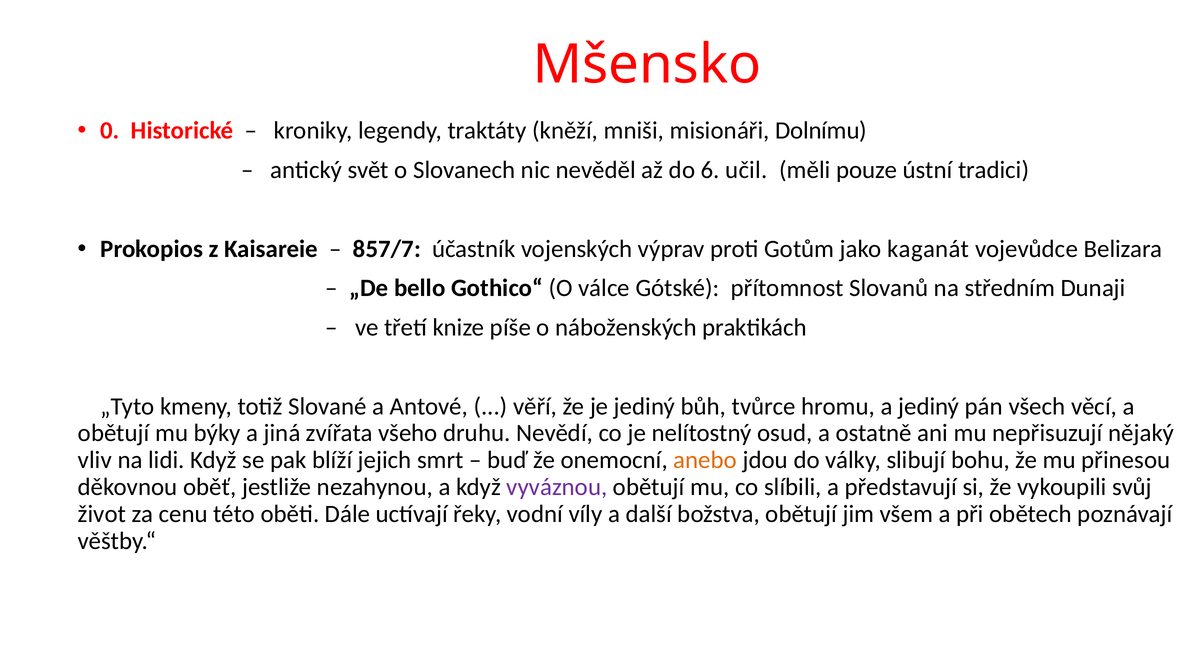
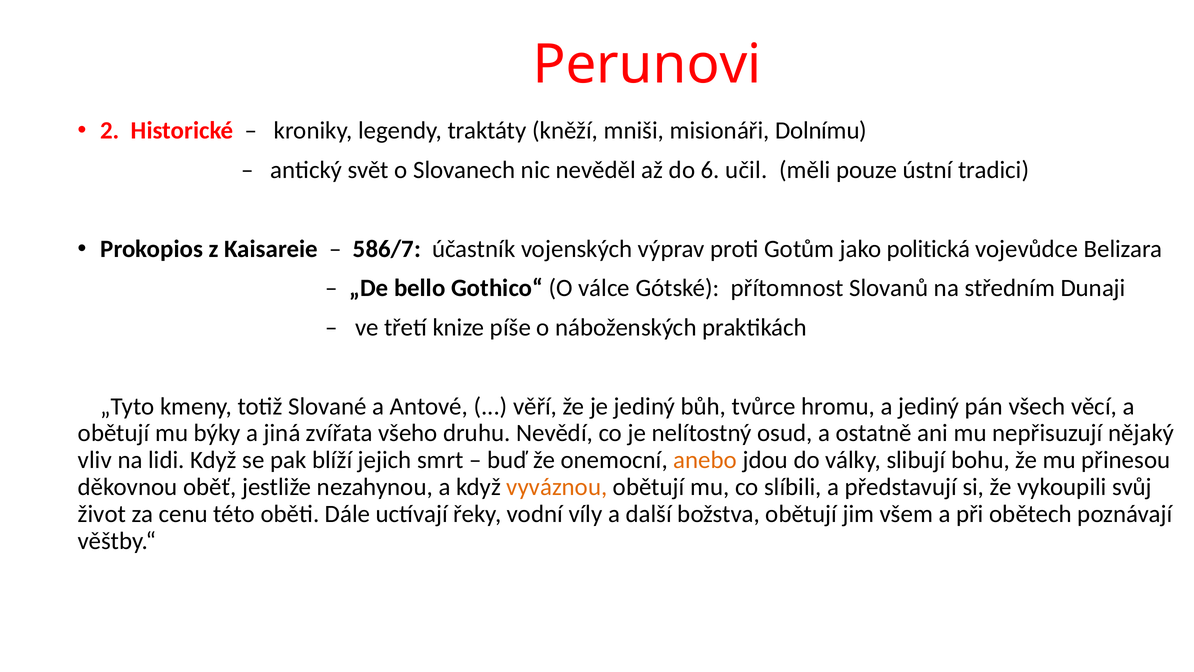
Mšensko: Mšensko -> Perunovi
0: 0 -> 2
857/7: 857/7 -> 586/7
kaganát: kaganát -> politická
vyváznou colour: purple -> orange
